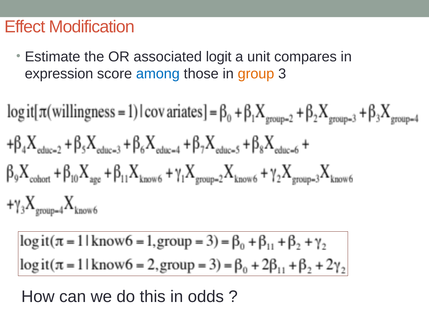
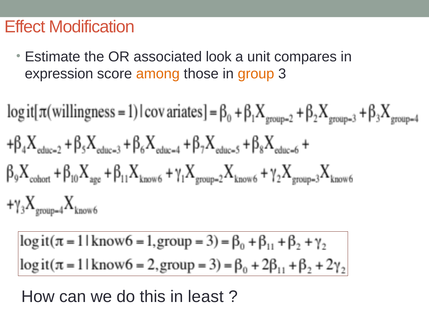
logit: logit -> look
among colour: blue -> orange
odds: odds -> least
